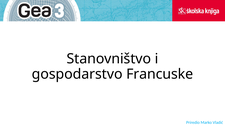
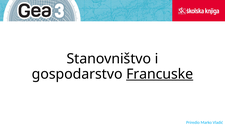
Francuske underline: none -> present
